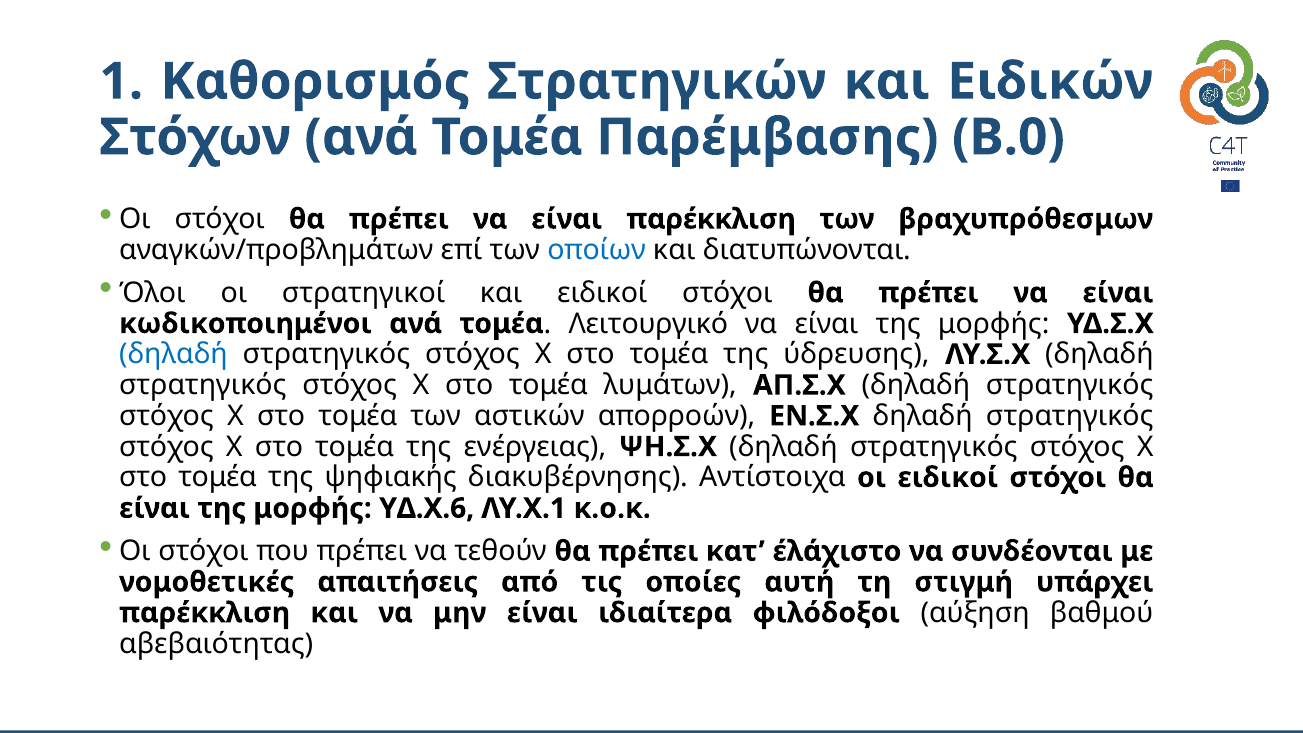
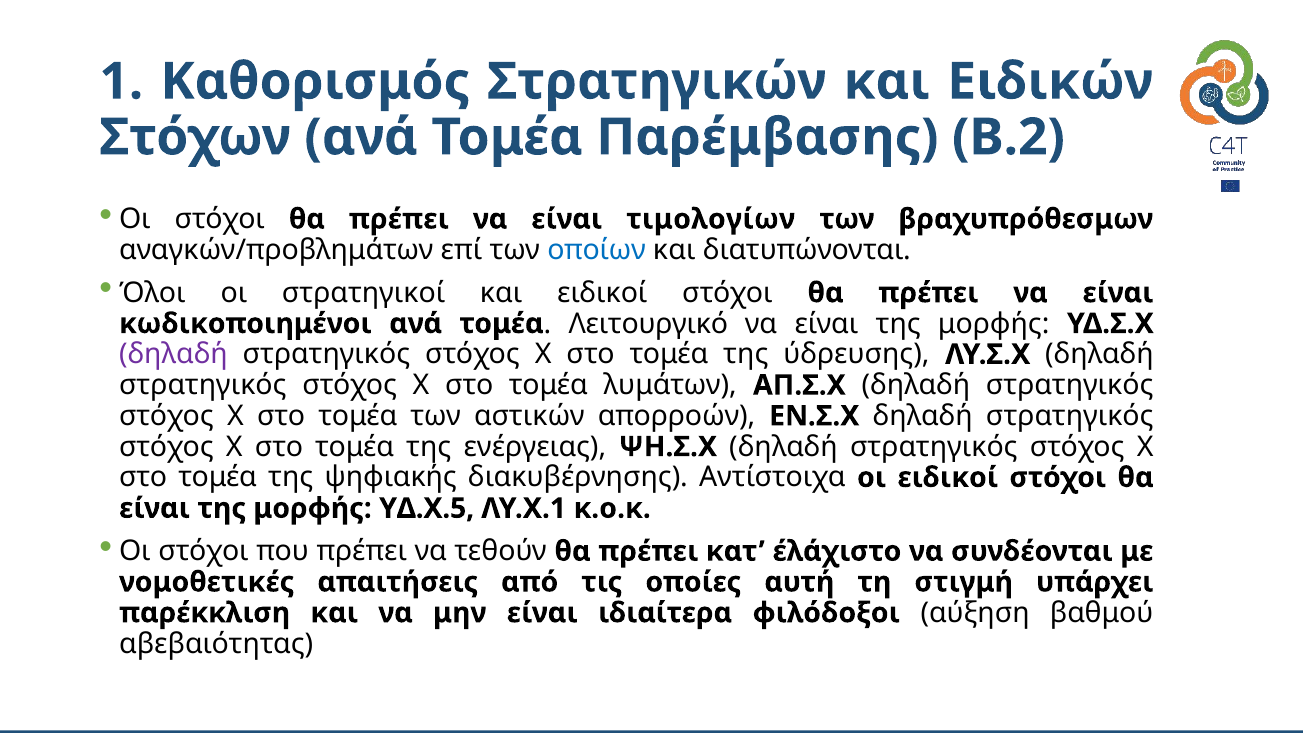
Β.0: Β.0 -> Β.2
είναι παρέκκλιση: παρέκκλιση -> τιμολογίων
δηλαδή at (173, 354) colour: blue -> purple
ΥΔ.Χ.6: ΥΔ.Χ.6 -> ΥΔ.Χ.5
